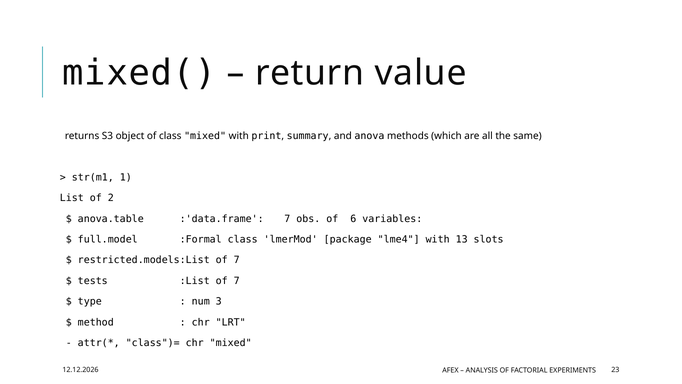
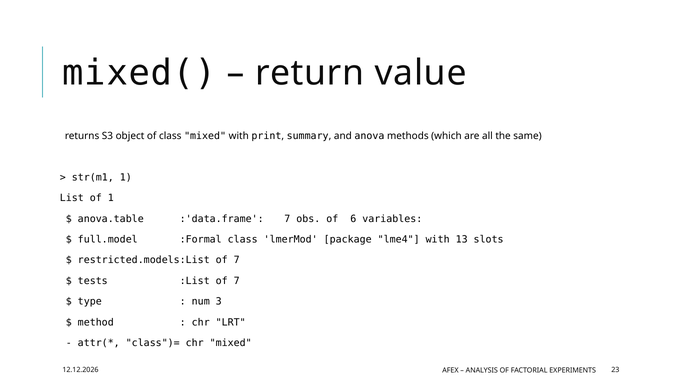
of 2: 2 -> 1
